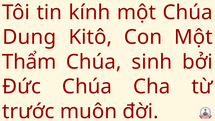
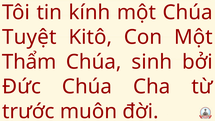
Dung: Dung -> Tuyệt
